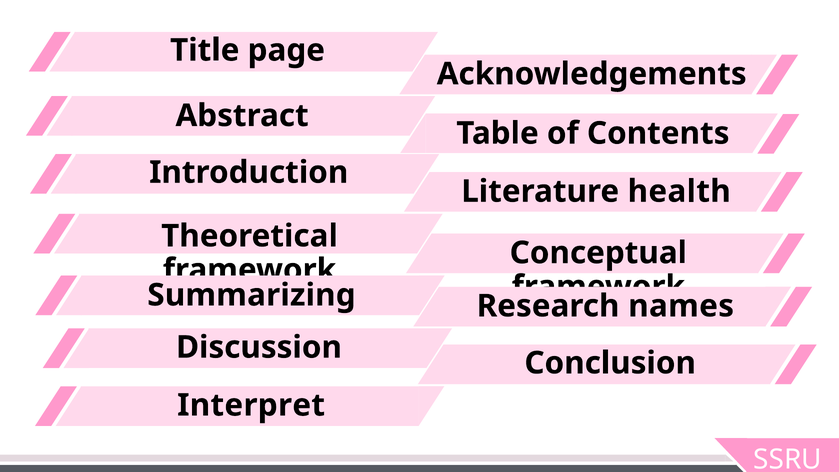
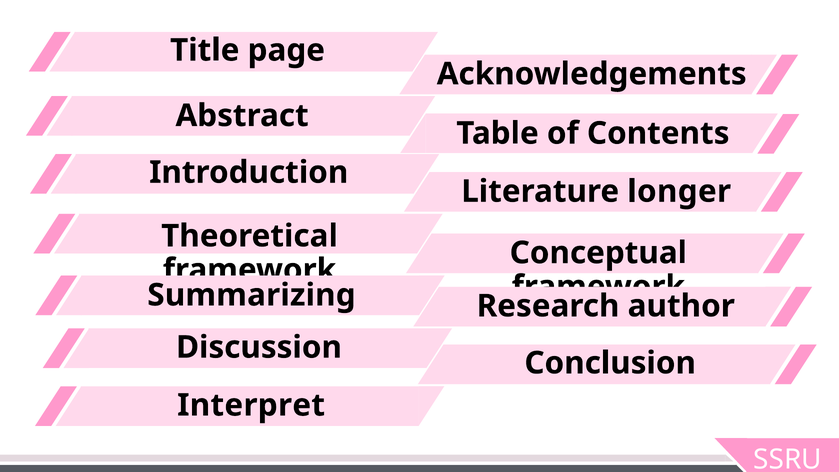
health: health -> longer
names: names -> author
